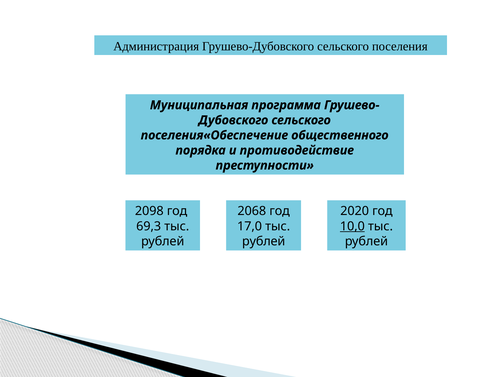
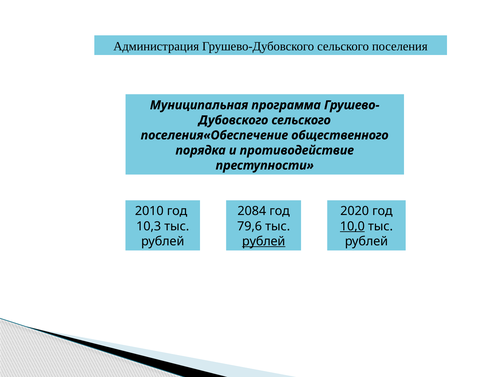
2098: 2098 -> 2010
2068: 2068 -> 2084
69,3: 69,3 -> 10,3
17,0: 17,0 -> 79,6
рублей at (264, 241) underline: none -> present
